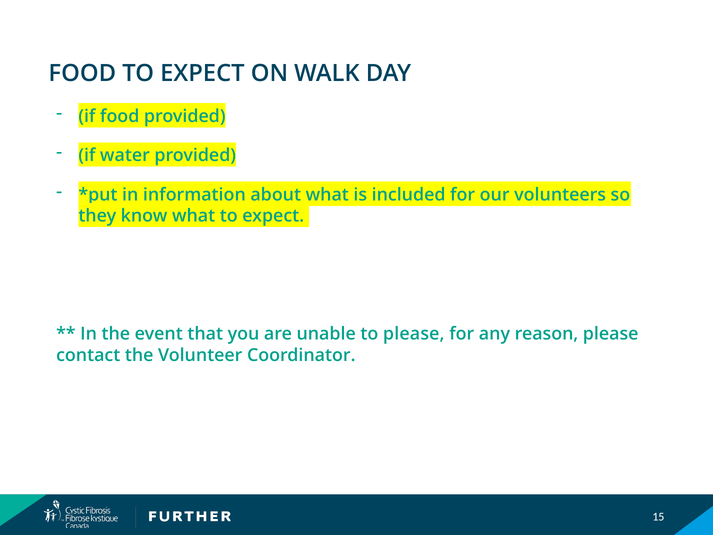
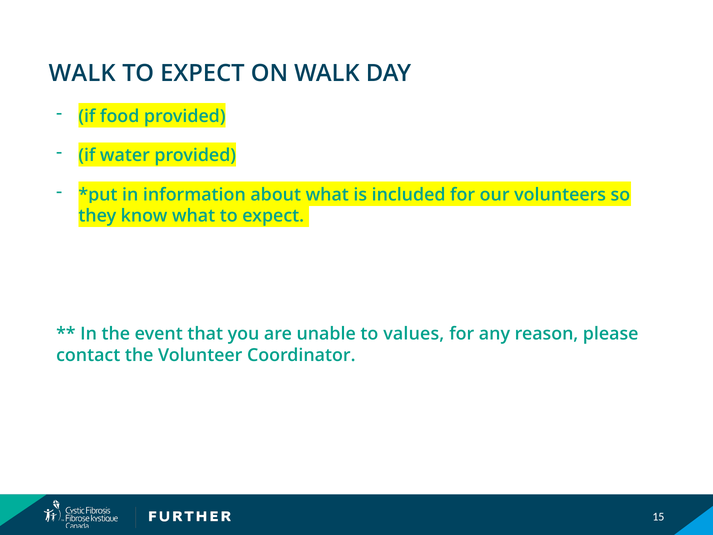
FOOD at (82, 74): FOOD -> WALK
to please: please -> values
